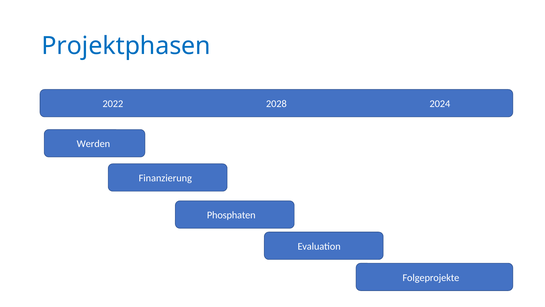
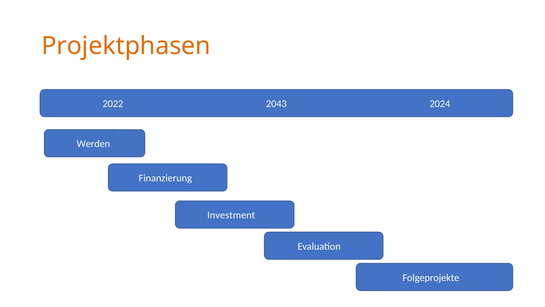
Projektphasen colour: blue -> orange
2028: 2028 -> 2043
Phosphaten: Phosphaten -> Investment
